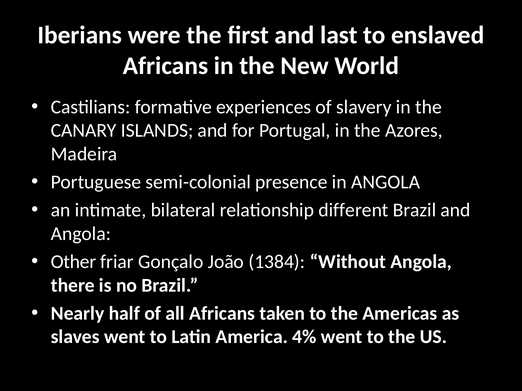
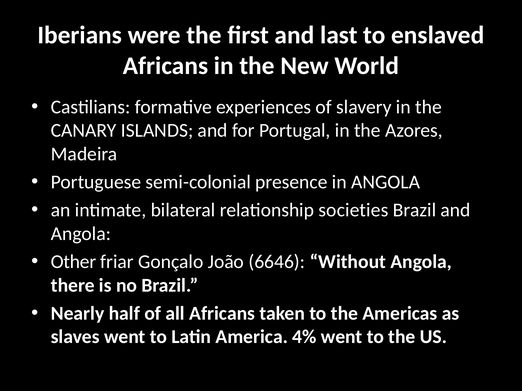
different: different -> societies
1384: 1384 -> 6646
